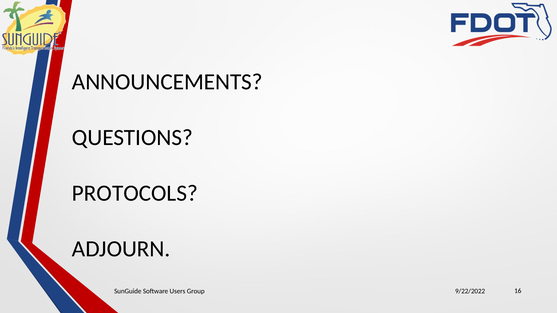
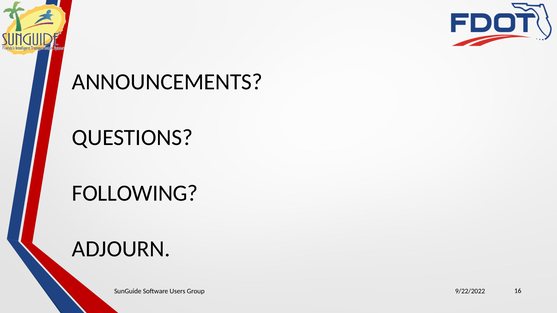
PROTOCOLS: PROTOCOLS -> FOLLOWING
